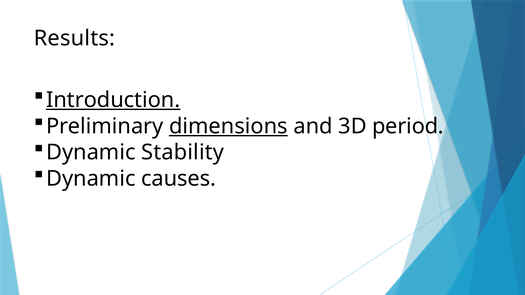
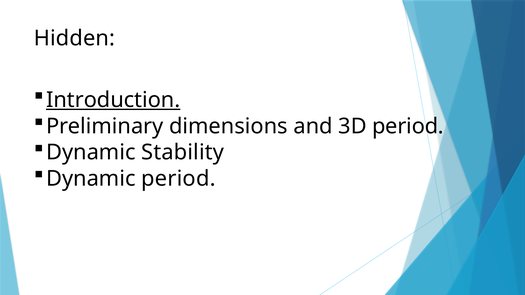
Results: Results -> Hidden
dimensions underline: present -> none
Dynamic causes: causes -> period
